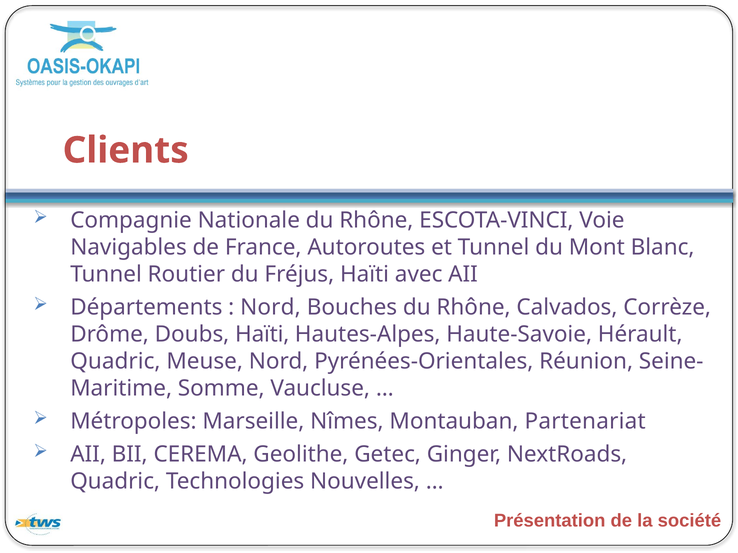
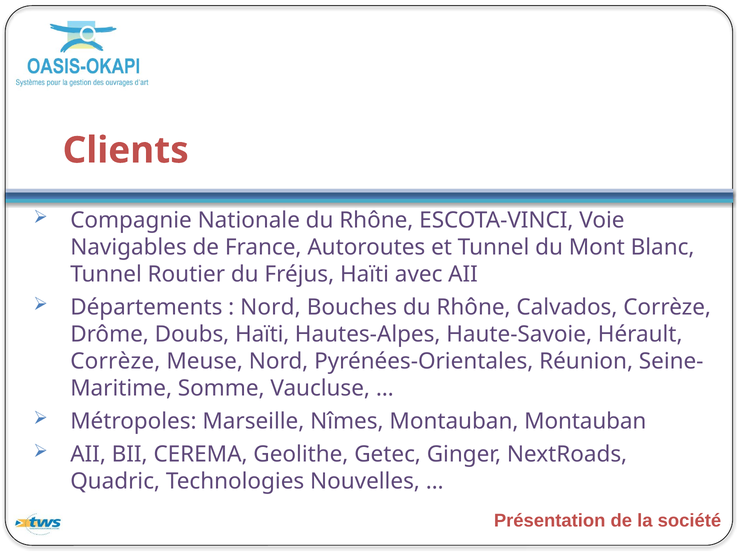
Quadric at (115, 362): Quadric -> Corrèze
Montauban Partenariat: Partenariat -> Montauban
